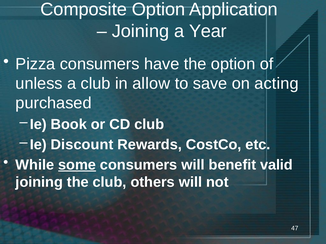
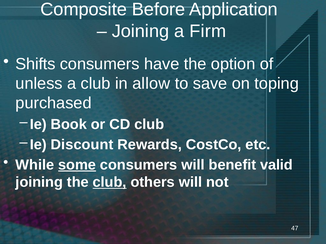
Composite Option: Option -> Before
Year: Year -> Firm
Pizza: Pizza -> Shifts
acting: acting -> toping
club at (110, 183) underline: none -> present
